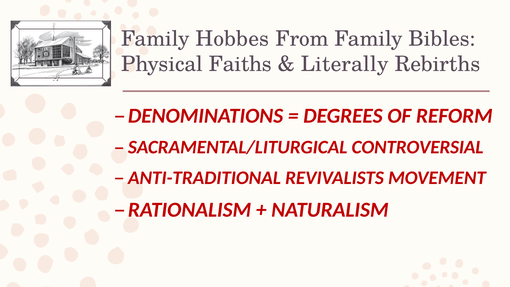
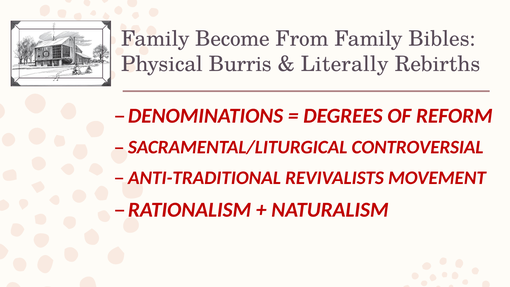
Hobbes: Hobbes -> Become
Faiths: Faiths -> Burris
